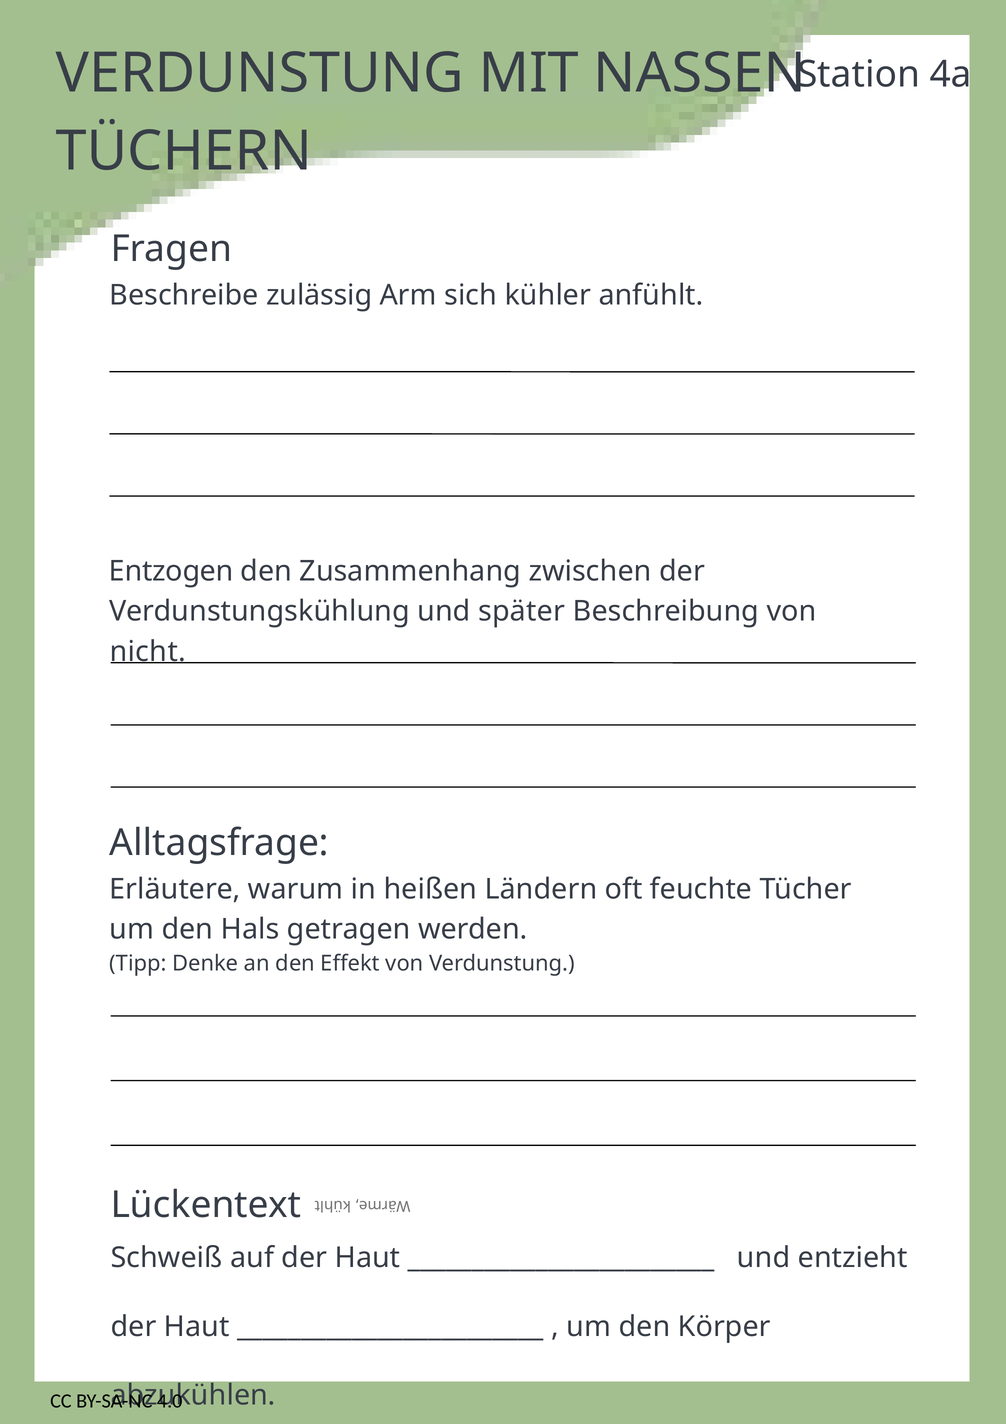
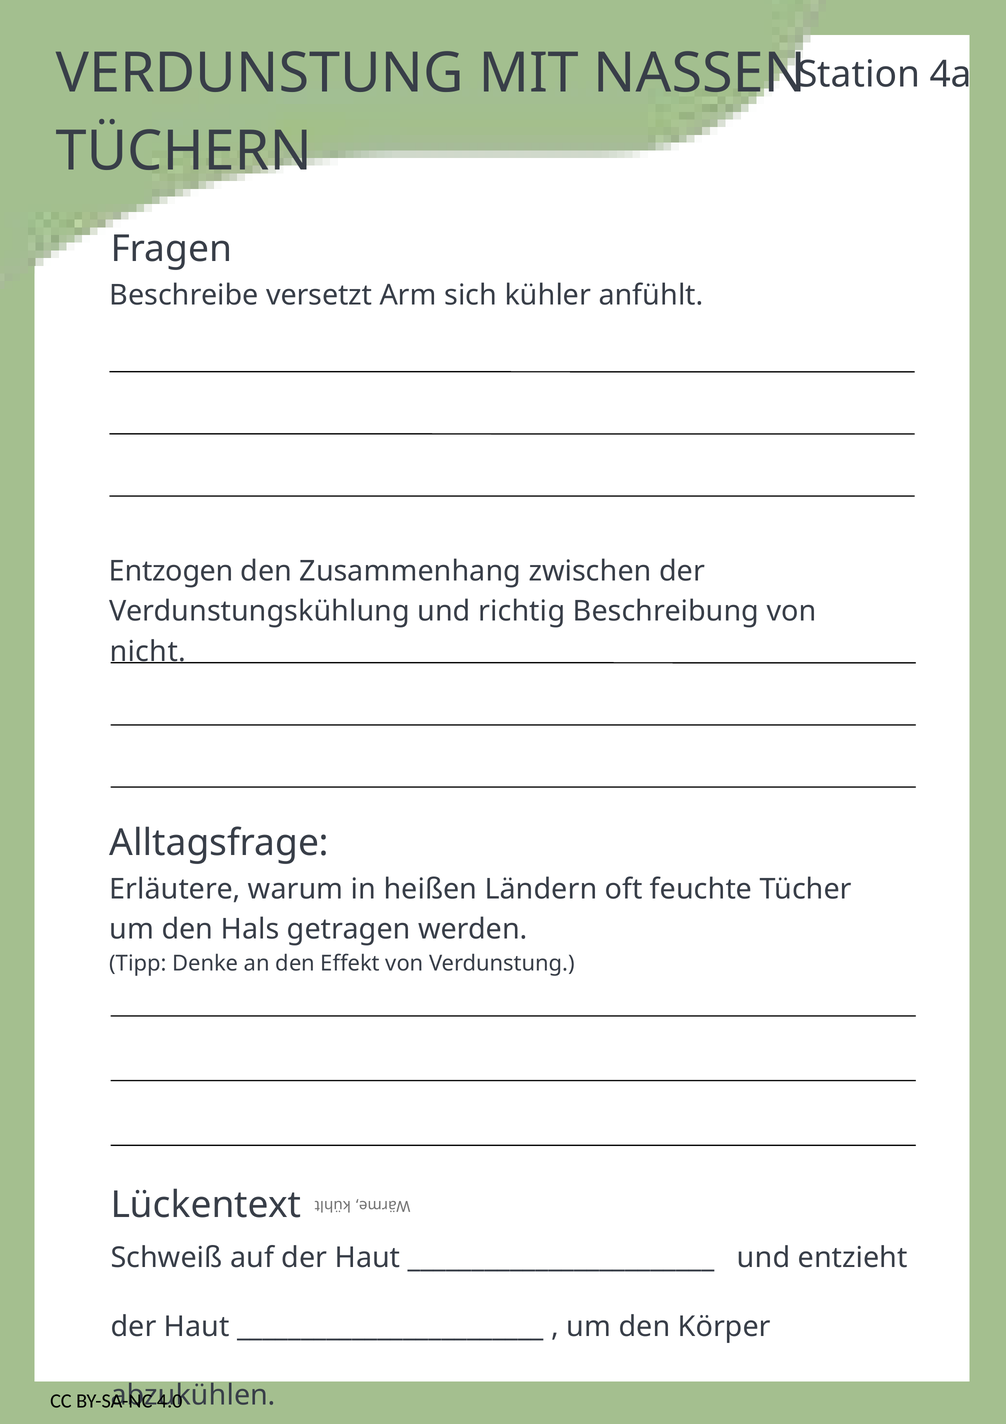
zulässig: zulässig -> versetzt
später: später -> richtig
